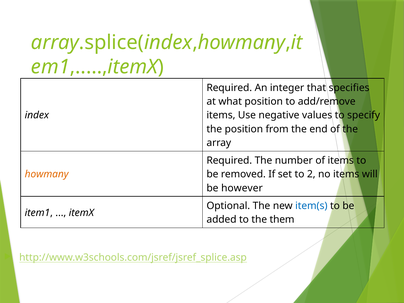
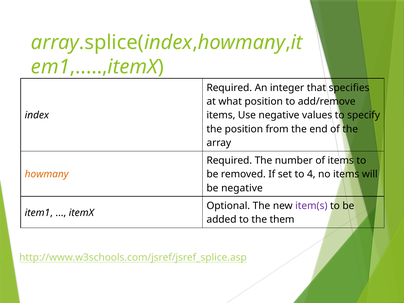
2: 2 -> 4
be however: however -> negative
item(s colour: blue -> purple
